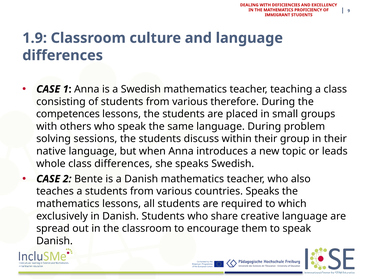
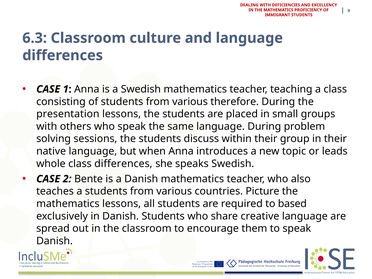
1.9: 1.9 -> 6.3
competences: competences -> presentation
countries Speaks: Speaks -> Picture
which: which -> based
